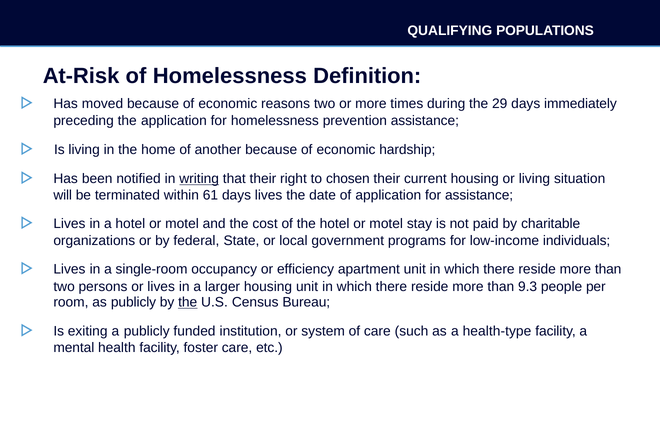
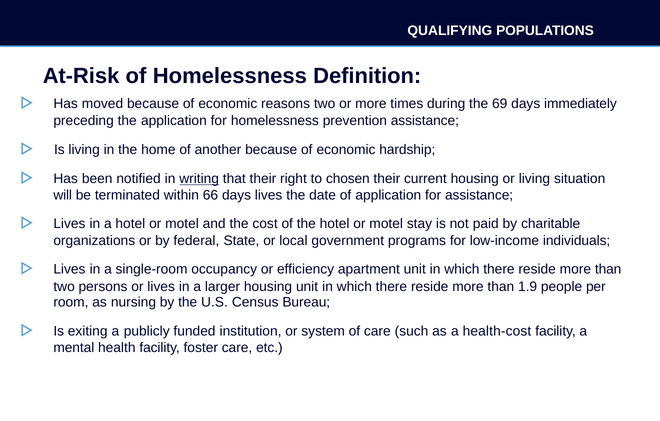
29: 29 -> 69
61: 61 -> 66
9.3: 9.3 -> 1.9
as publicly: publicly -> nursing
the at (188, 302) underline: present -> none
health-type: health-type -> health-cost
